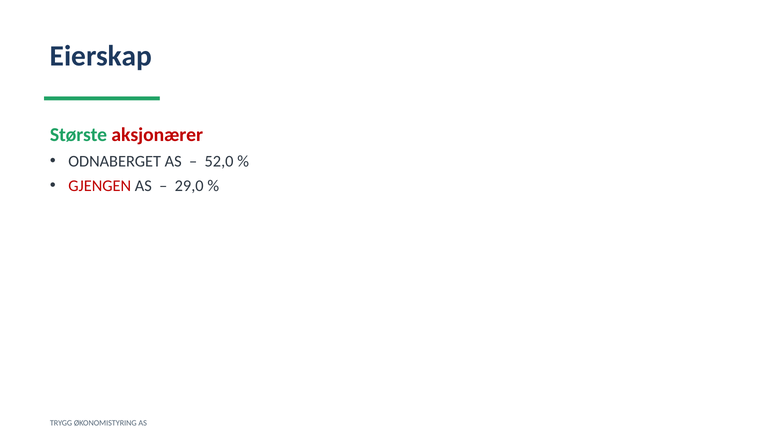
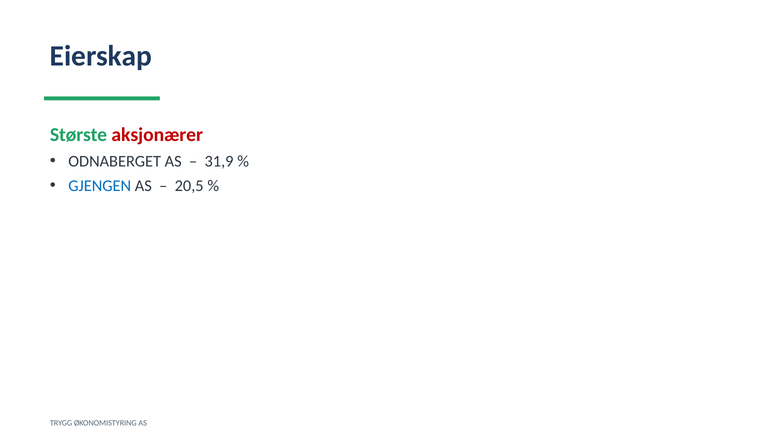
52,0: 52,0 -> 31,9
GJENGEN colour: red -> blue
29,0: 29,0 -> 20,5
